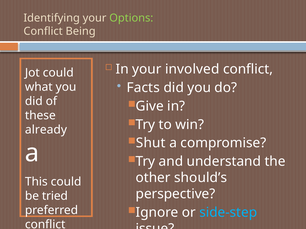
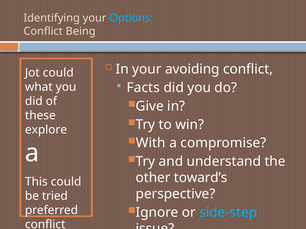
Options colour: light green -> light blue
involved: involved -> avoiding
already: already -> explore
Shut: Shut -> With
should’s: should’s -> toward’s
